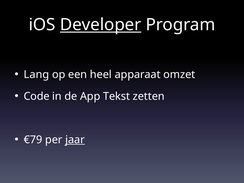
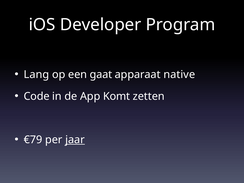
Developer underline: present -> none
heel: heel -> gaat
omzet: omzet -> native
Tekst: Tekst -> Komt
